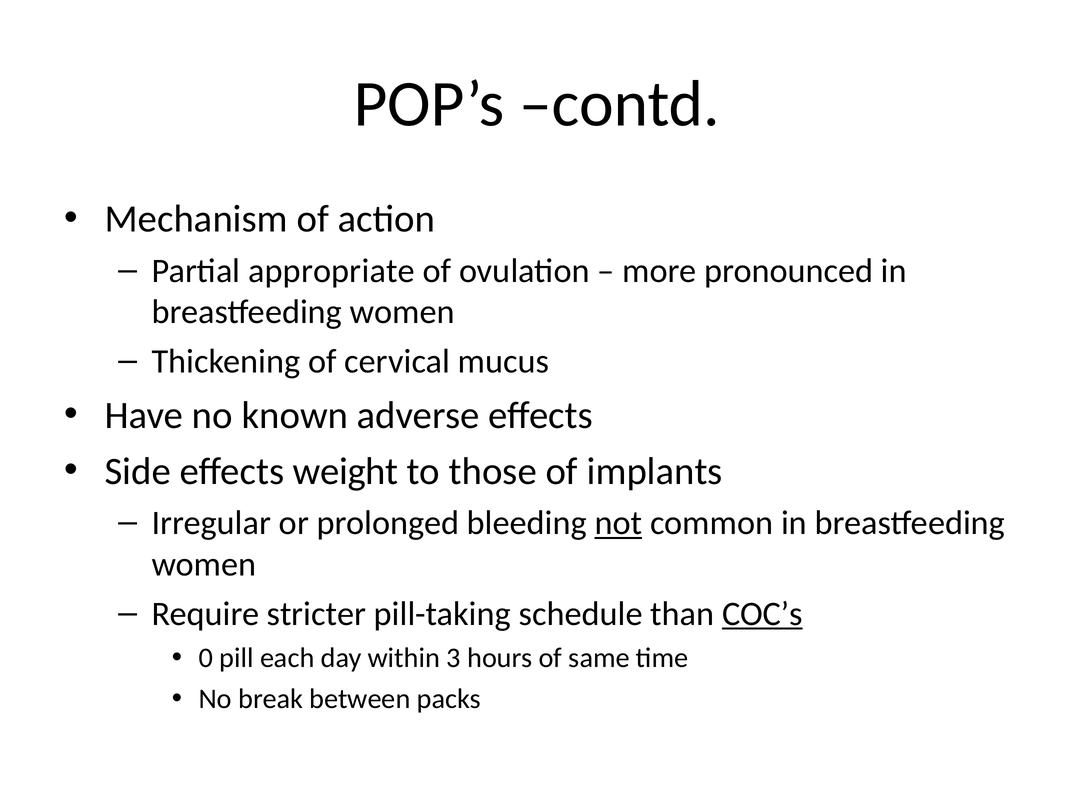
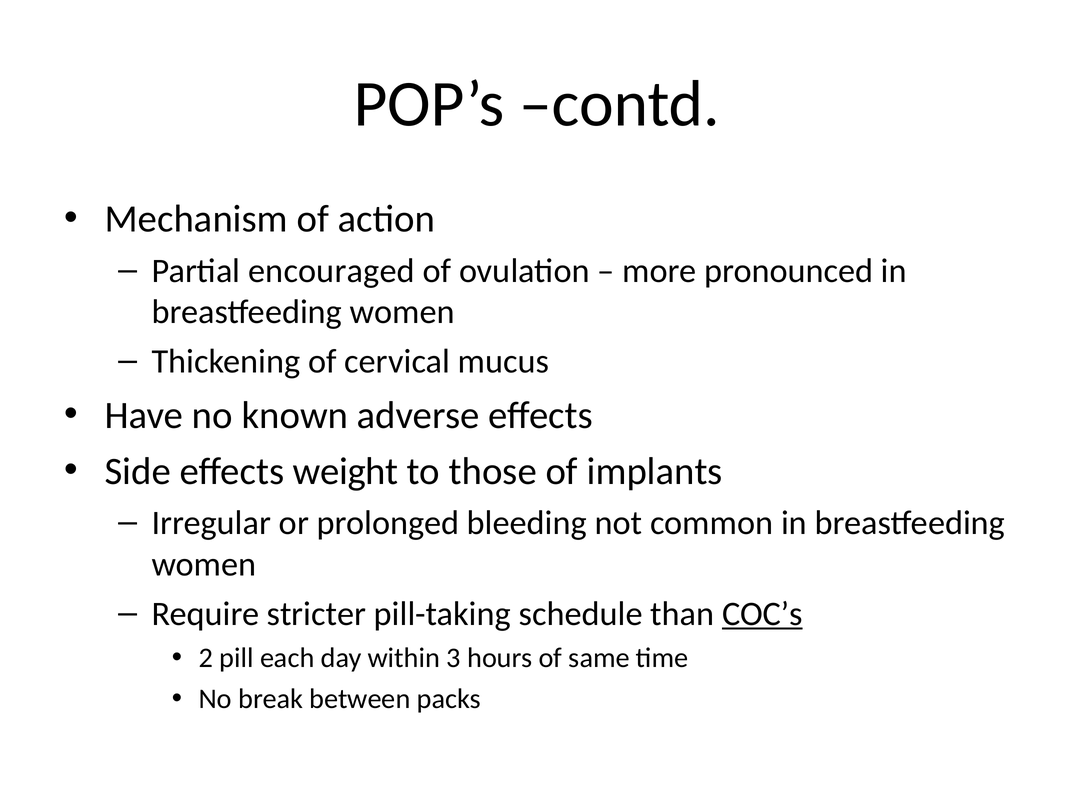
appropriate: appropriate -> encouraged
not underline: present -> none
0: 0 -> 2
